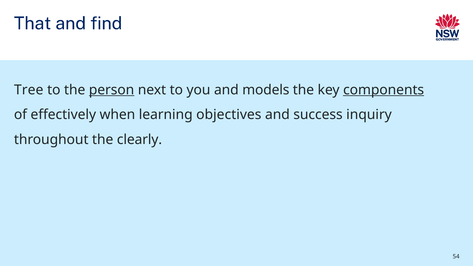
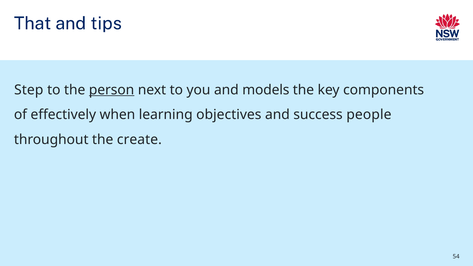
find: find -> tips
Tree: Tree -> Step
components underline: present -> none
inquiry: inquiry -> people
clearly: clearly -> create
